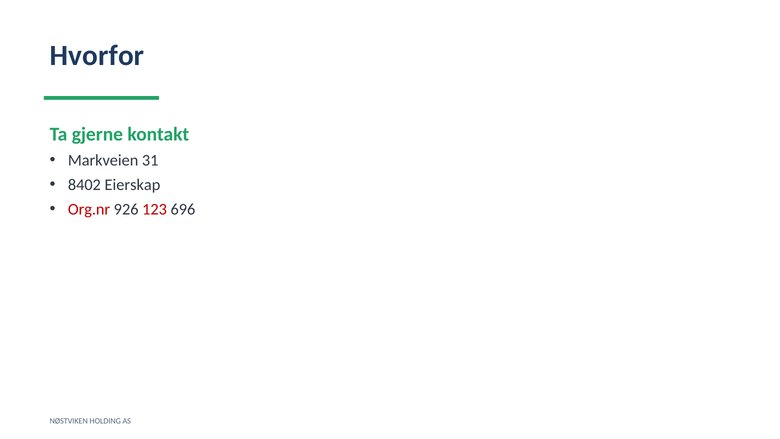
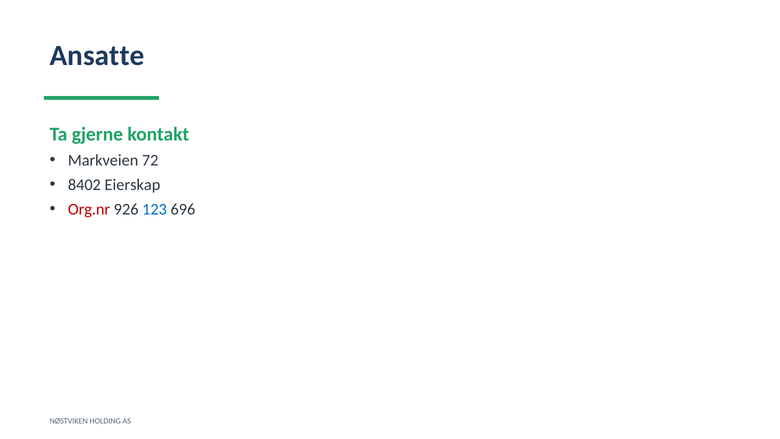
Hvorfor: Hvorfor -> Ansatte
31: 31 -> 72
123 colour: red -> blue
